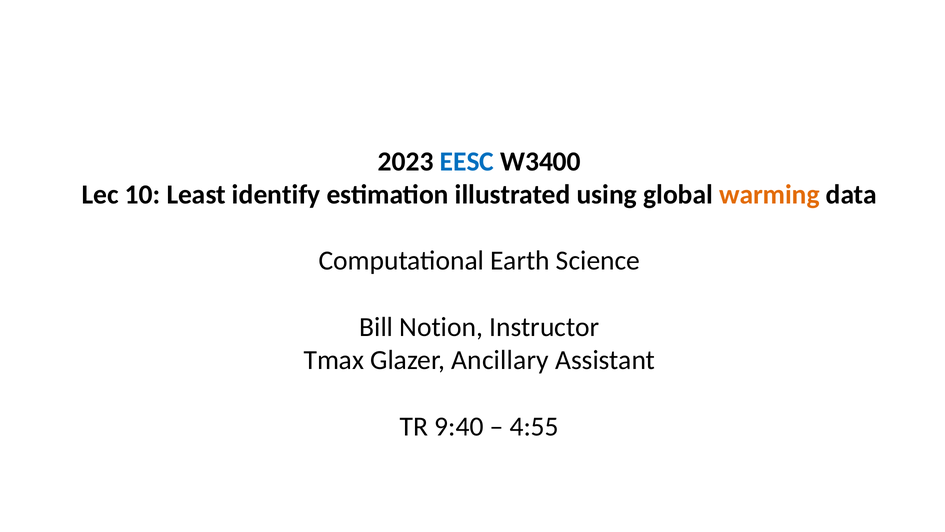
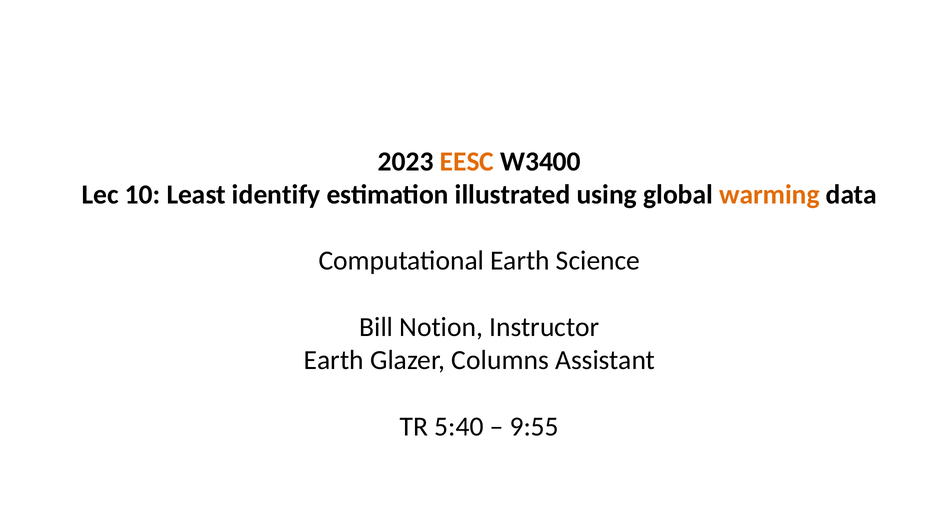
EESC colour: blue -> orange
Tmax at (334, 360): Tmax -> Earth
Ancillary: Ancillary -> Columns
9:40: 9:40 -> 5:40
4:55: 4:55 -> 9:55
